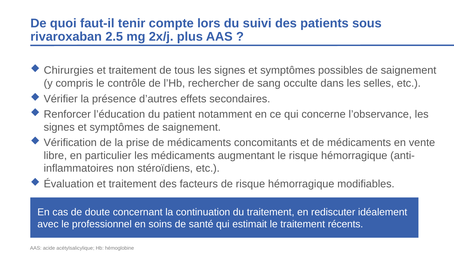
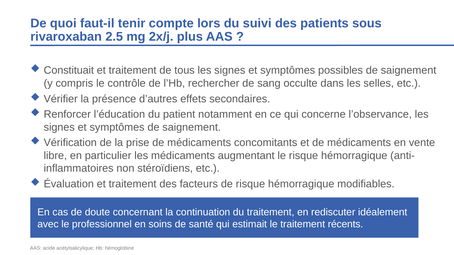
Chirurgies: Chirurgies -> Constituait
